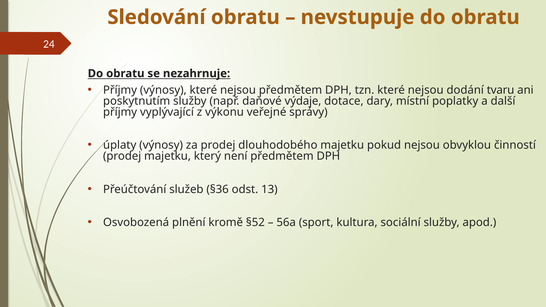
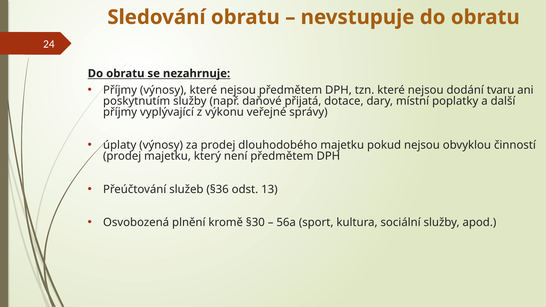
výdaje: výdaje -> přijatá
§52: §52 -> §30
